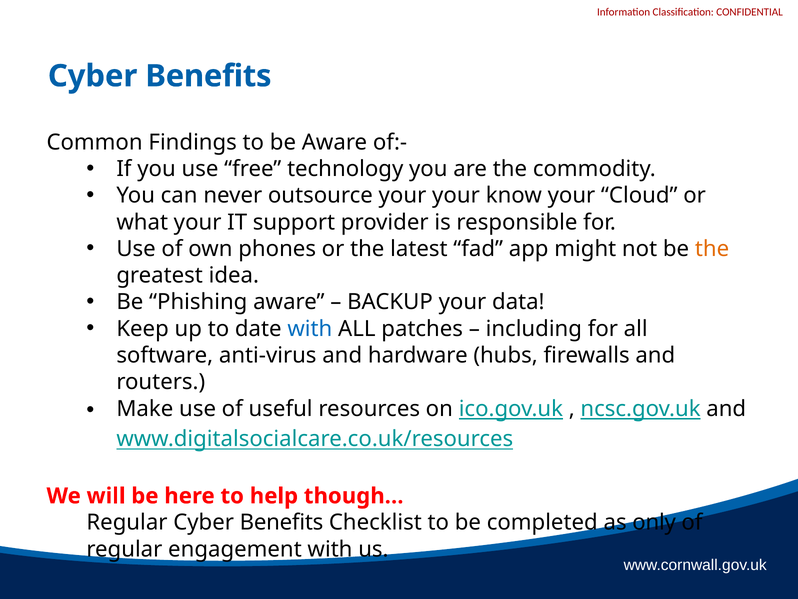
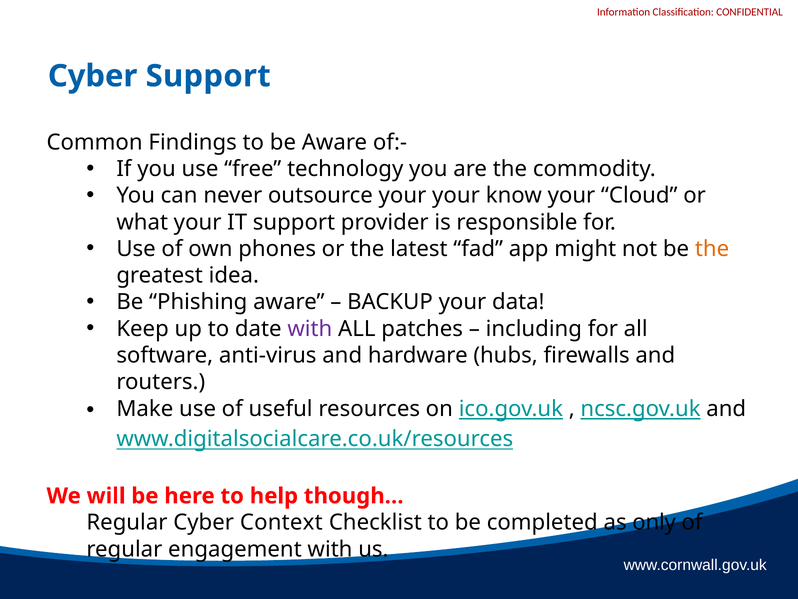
Benefits at (208, 76): Benefits -> Support
with at (310, 329) colour: blue -> purple
Regular Cyber Benefits: Benefits -> Context
